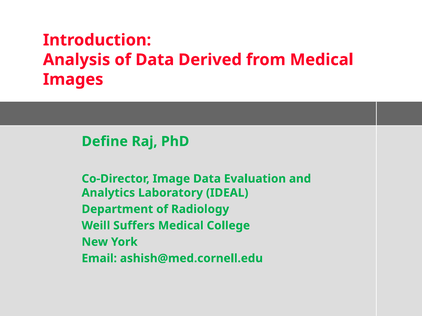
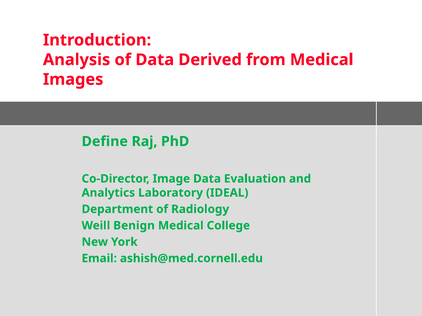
Suffers: Suffers -> Benign
